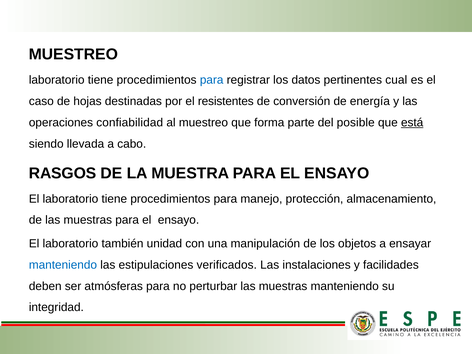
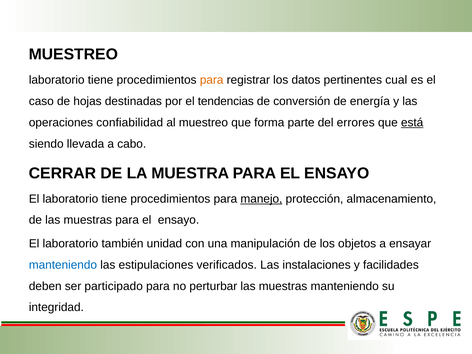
para at (212, 80) colour: blue -> orange
resistentes: resistentes -> tendencias
posible: posible -> errores
RASGOS: RASGOS -> CERRAR
manejo underline: none -> present
atmósferas: atmósferas -> participado
